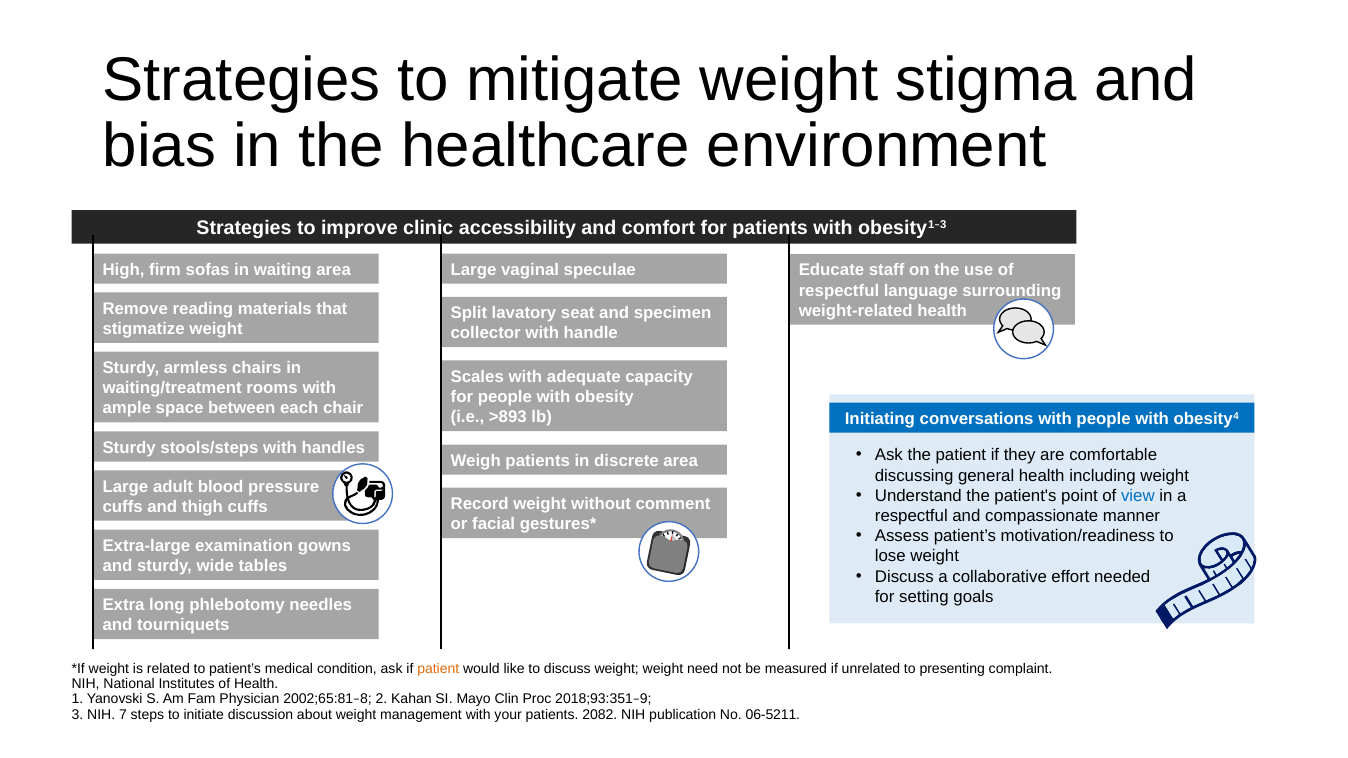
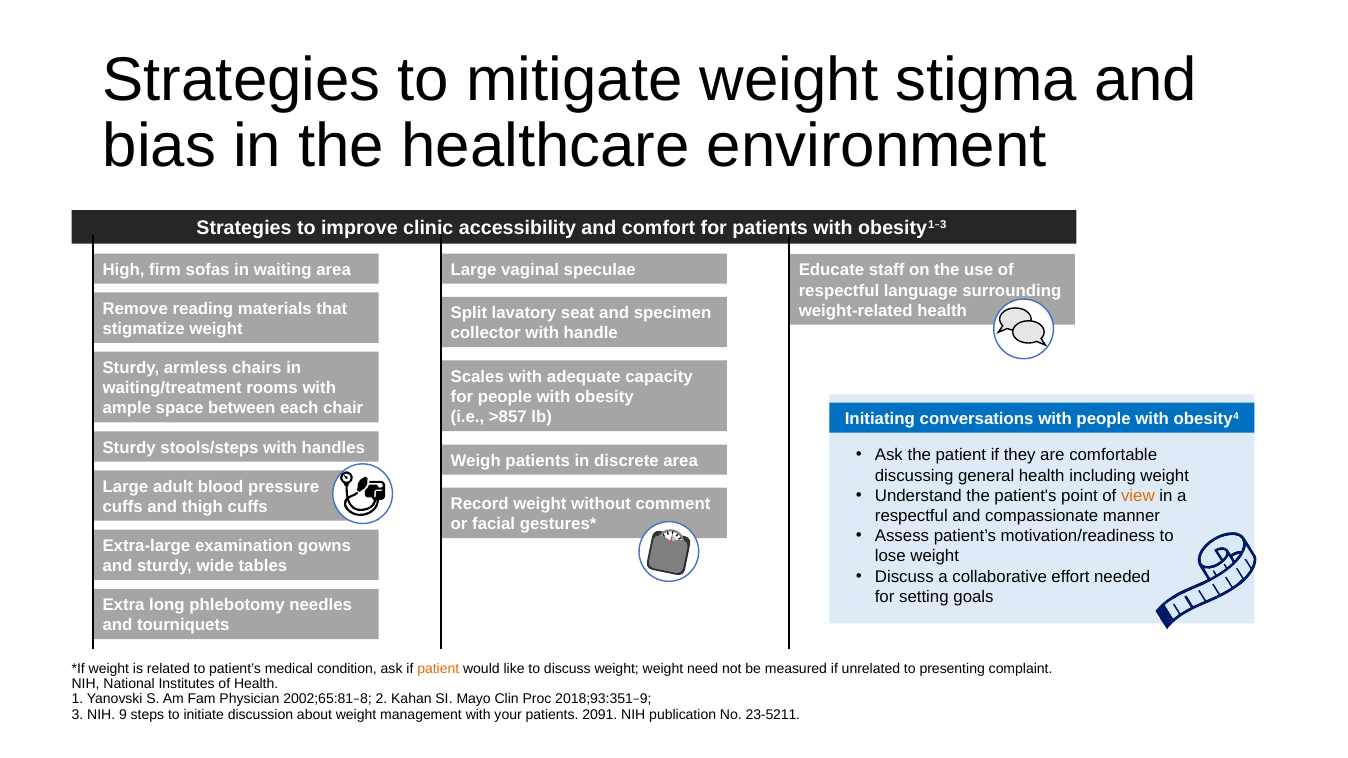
>893: >893 -> >857
view colour: blue -> orange
7: 7 -> 9
2082: 2082 -> 2091
06-5211: 06-5211 -> 23-5211
